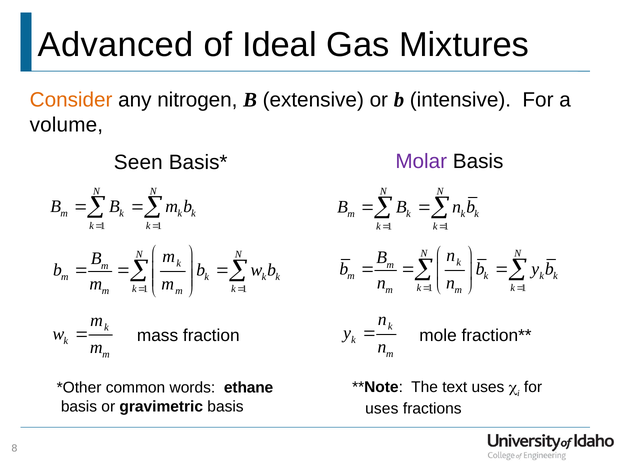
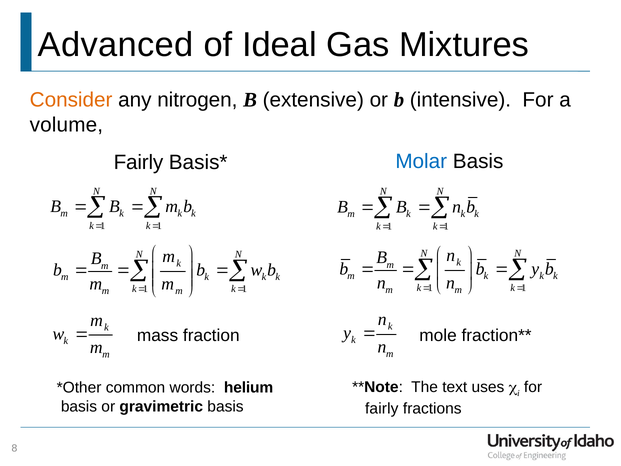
Molar colour: purple -> blue
Seen at (138, 162): Seen -> Fairly
ethane: ethane -> helium
uses at (382, 408): uses -> fairly
